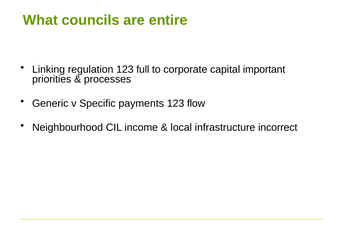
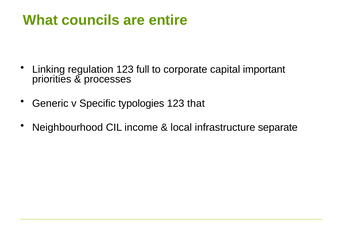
payments: payments -> typologies
flow: flow -> that
incorrect: incorrect -> separate
